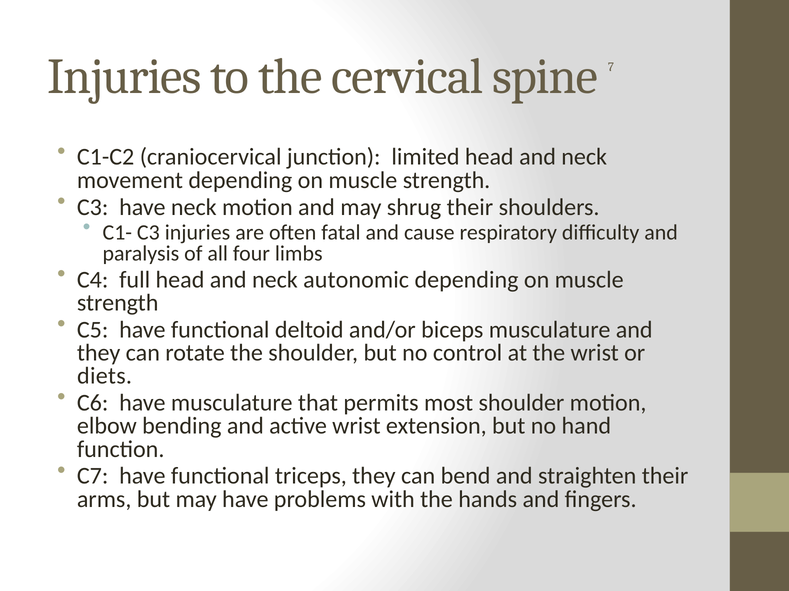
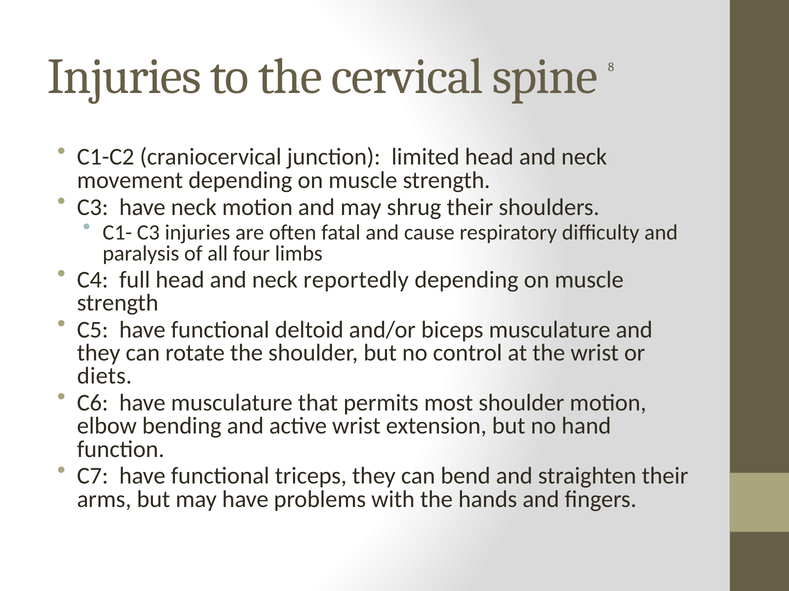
7: 7 -> 8
autonomic: autonomic -> reportedly
